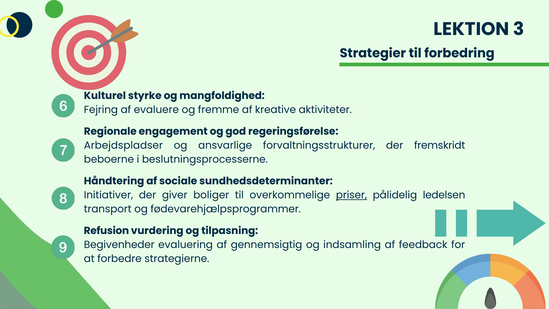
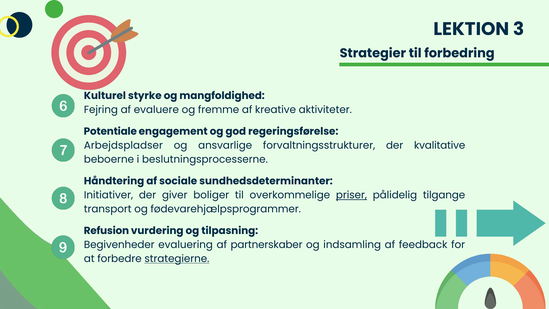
Regionale: Regionale -> Potentiale
fremskridt: fremskridt -> kvalitative
ledelsen: ledelsen -> tilgange
gennemsigtig: gennemsigtig -> partnerskaber
strategierne underline: none -> present
